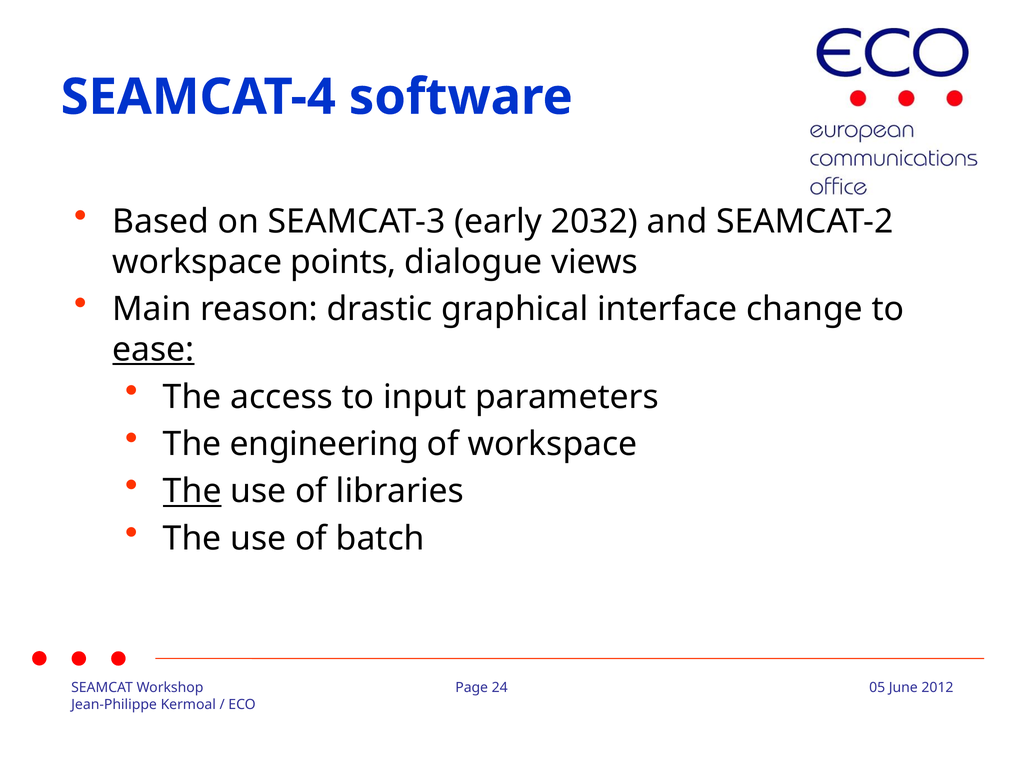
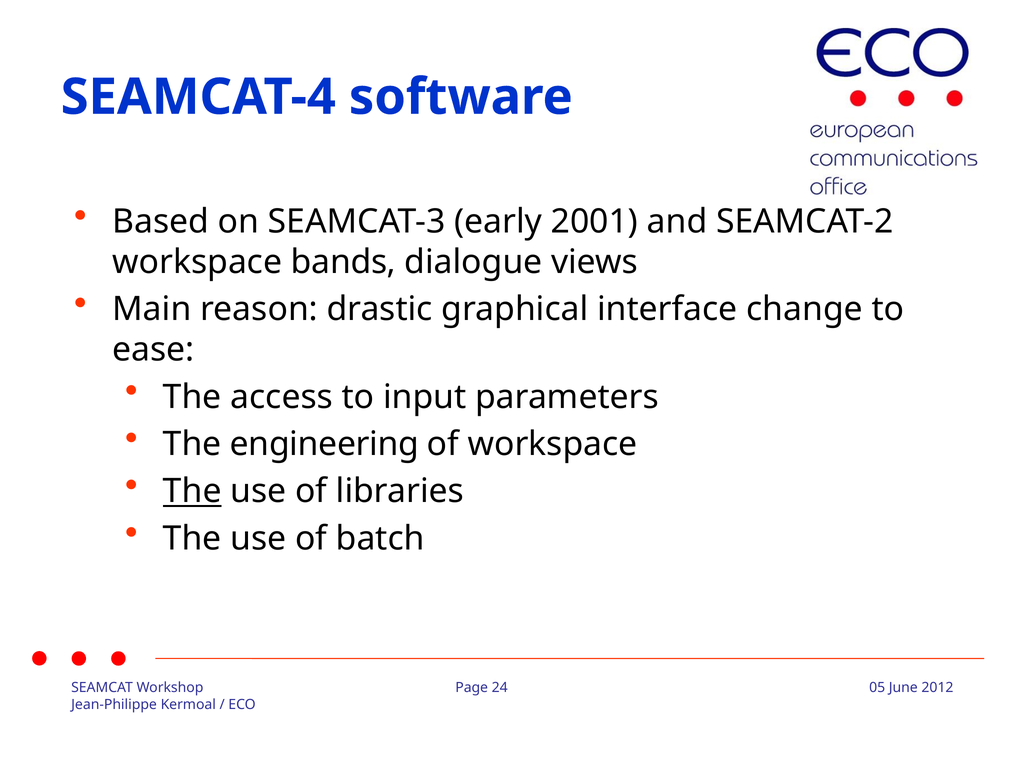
2032: 2032 -> 2001
points: points -> bands
ease underline: present -> none
